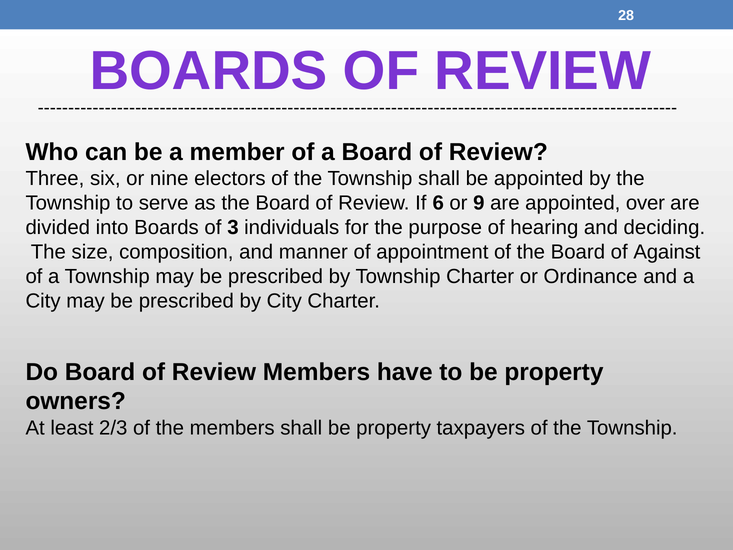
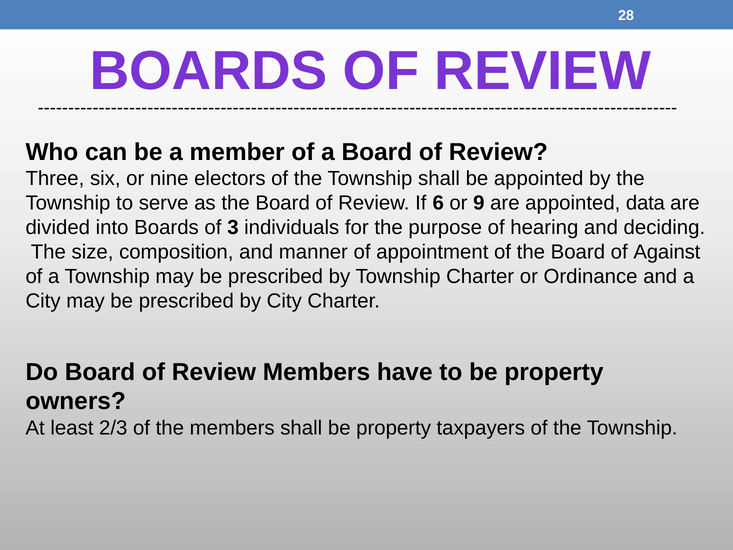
over: over -> data
